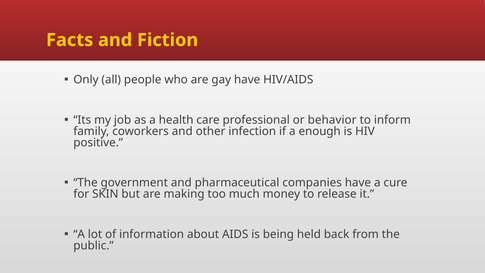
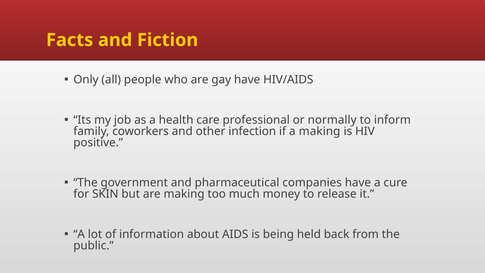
behavior: behavior -> normally
a enough: enough -> making
